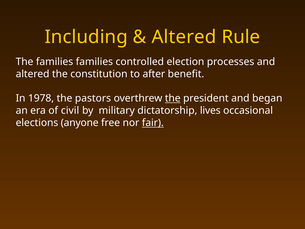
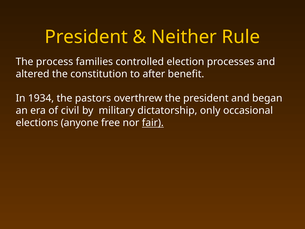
Including at (86, 37): Including -> President
Altered at (184, 37): Altered -> Neither
The families: families -> process
1978: 1978 -> 1934
the at (173, 98) underline: present -> none
lives: lives -> only
